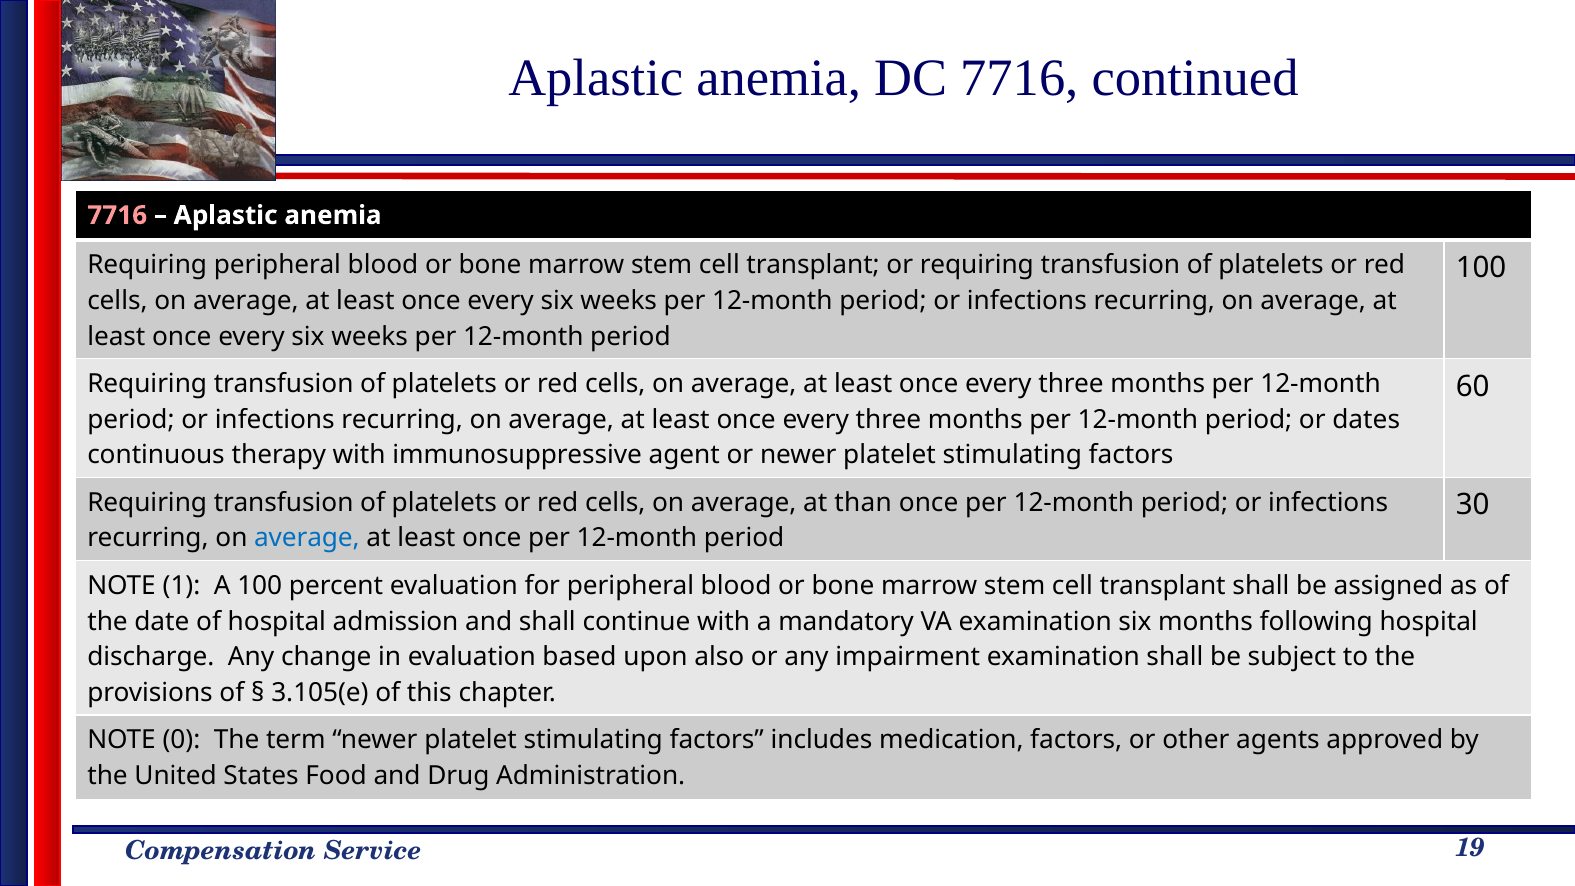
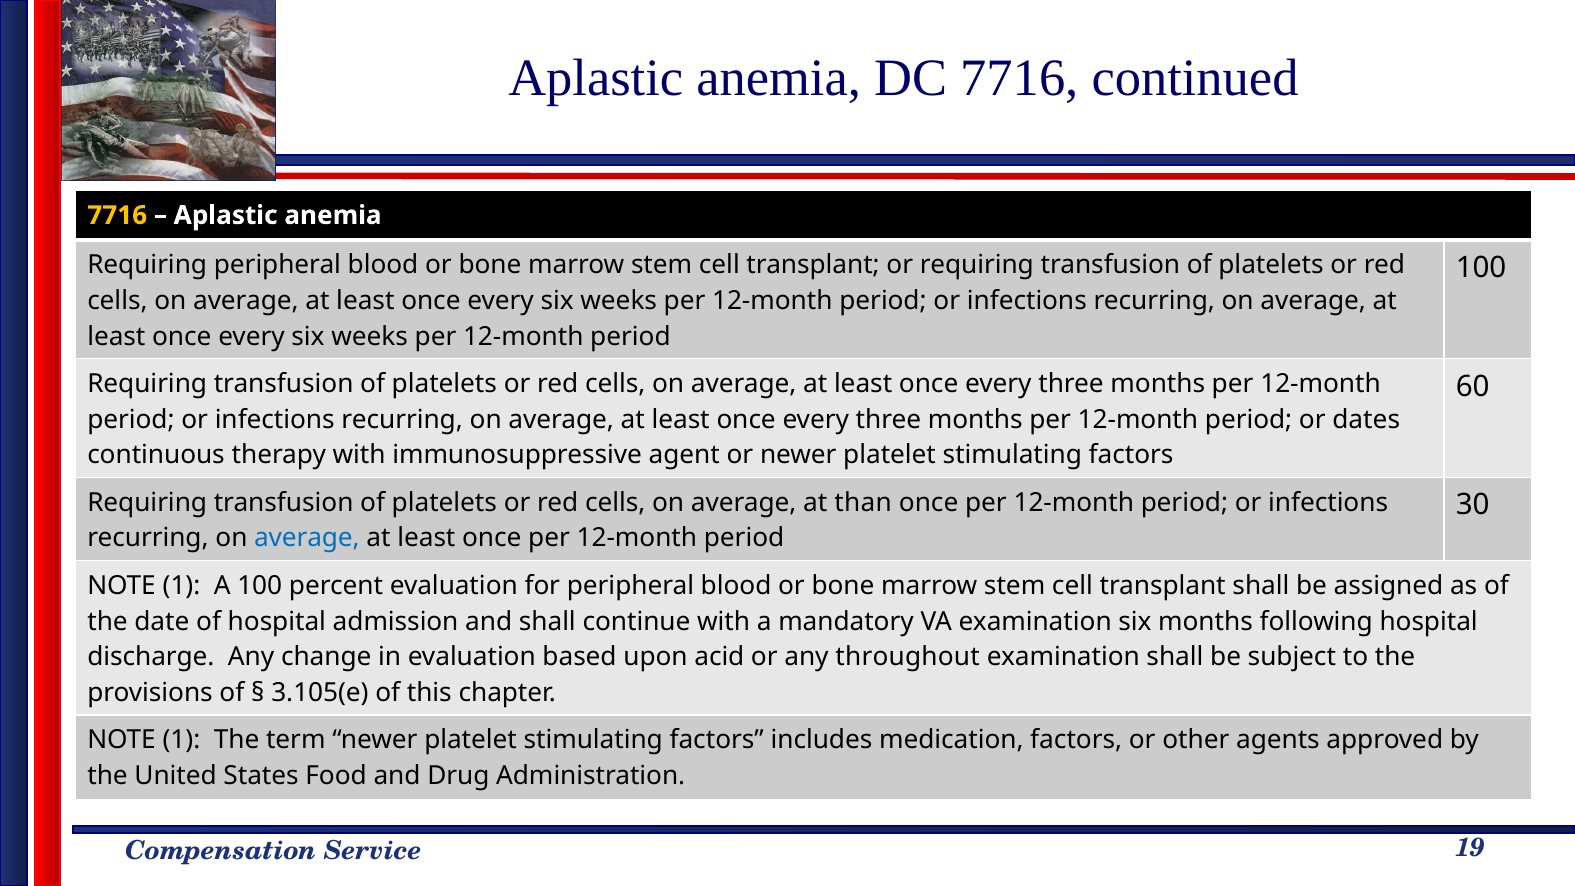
7716 at (117, 215) colour: pink -> yellow
also: also -> acid
impairment: impairment -> throughout
0 at (181, 740): 0 -> 1
